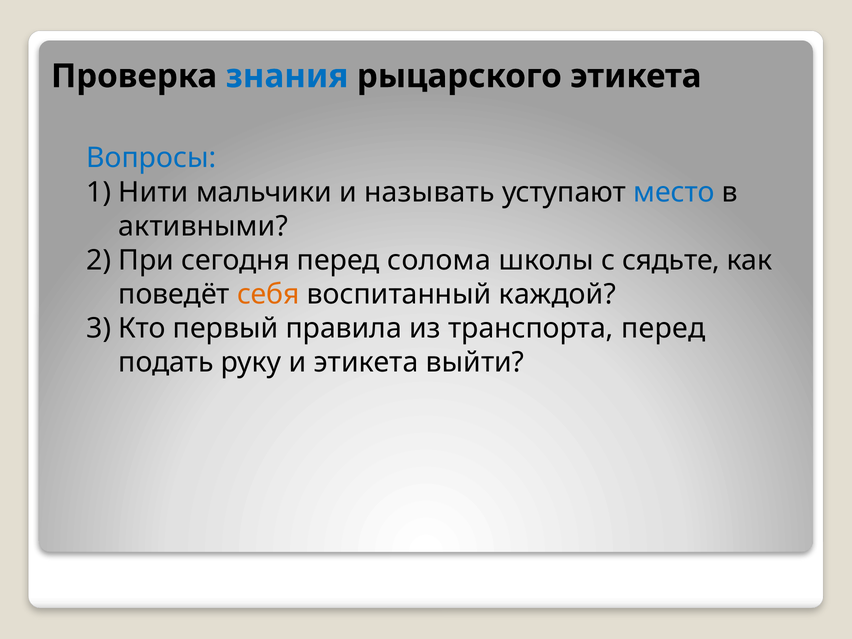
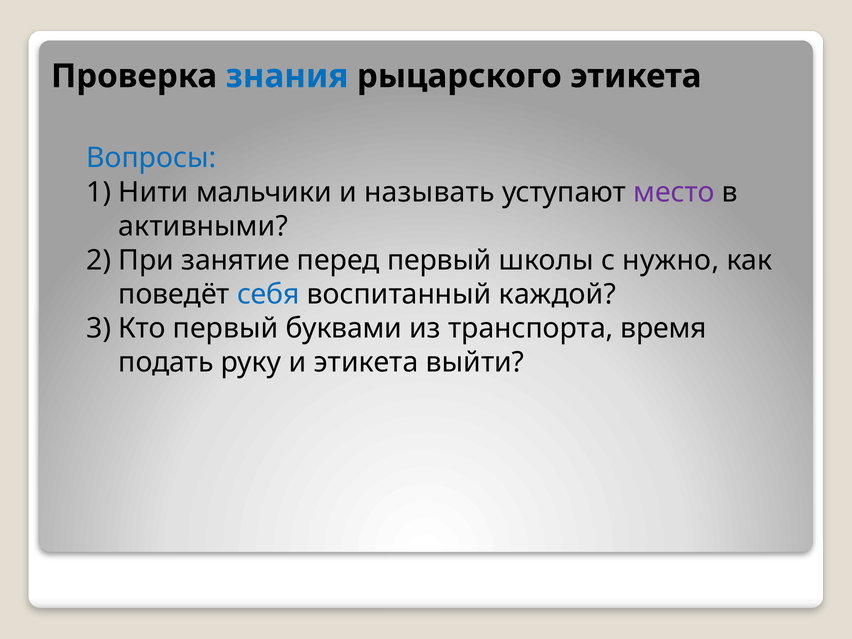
место colour: blue -> purple
сегодня: сегодня -> занятие
перед солома: солома -> первый
сядьте: сядьте -> нужно
себя colour: orange -> blue
правила: правила -> буквами
транспорта перед: перед -> время
